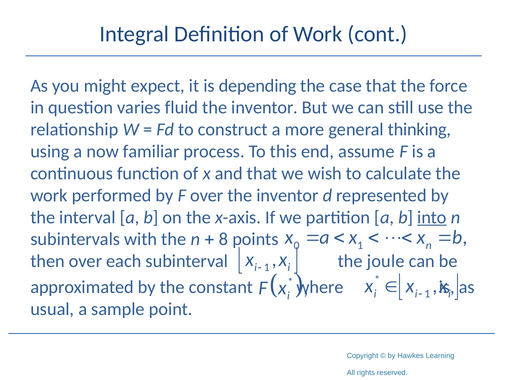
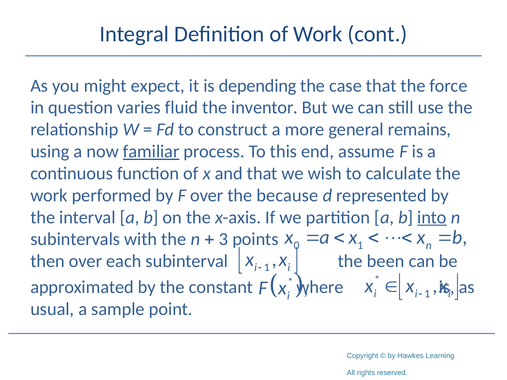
thinking: thinking -> remains
familiar underline: none -> present
over the inventor: inventor -> because
8: 8 -> 3
joule: joule -> been
